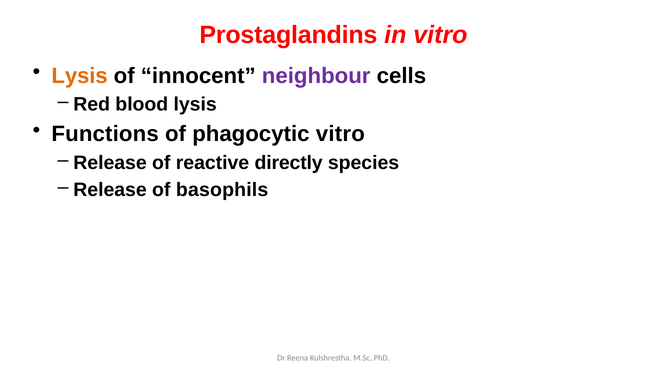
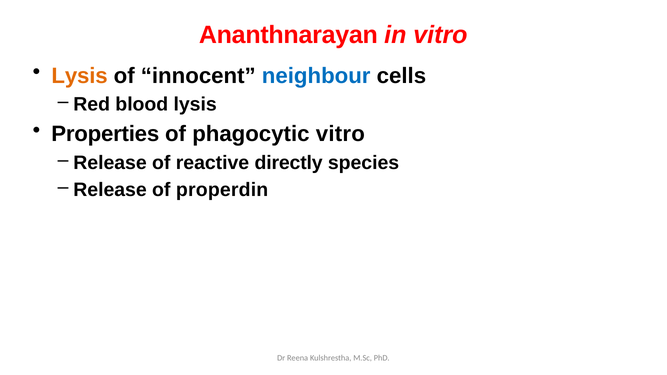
Prostaglandins: Prostaglandins -> Ananthnarayan
neighbour colour: purple -> blue
Functions: Functions -> Properties
basophils: basophils -> properdin
